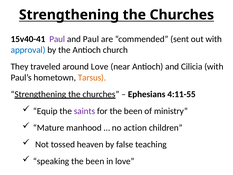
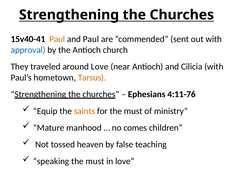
Paul at (57, 39) colour: purple -> orange
4:11-55: 4:11-55 -> 4:11-76
saints colour: purple -> orange
for the been: been -> must
action: action -> comes
speaking the been: been -> must
